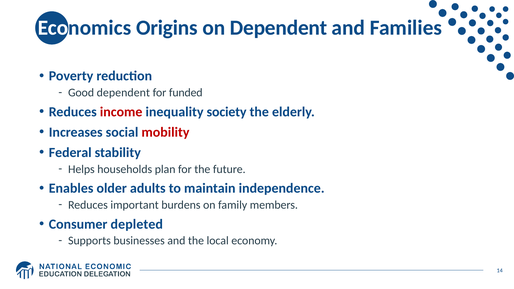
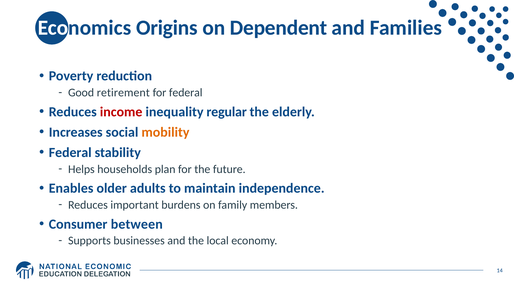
Good dependent: dependent -> retirement
for funded: funded -> federal
society: society -> regular
mobility colour: red -> orange
depleted: depleted -> between
